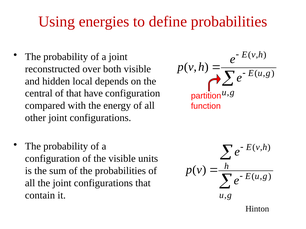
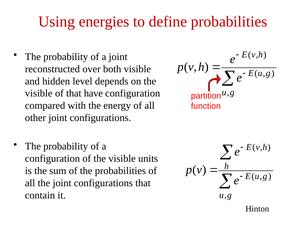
local: local -> level
central at (39, 94): central -> visible
